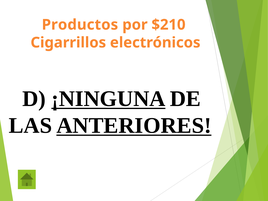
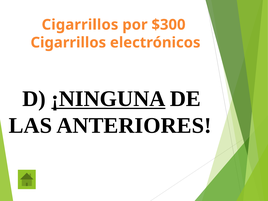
Productos at (80, 25): Productos -> Cigarrillos
$210: $210 -> $300
ANTERIORES underline: present -> none
